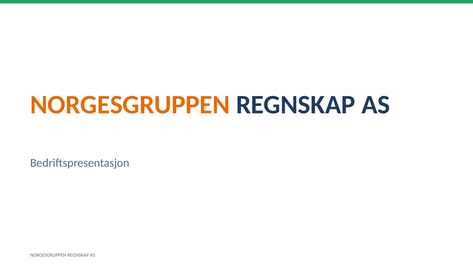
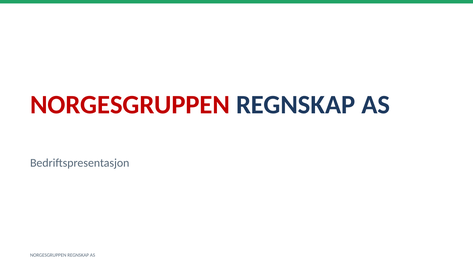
NORGESGRUPPEN at (130, 105) colour: orange -> red
